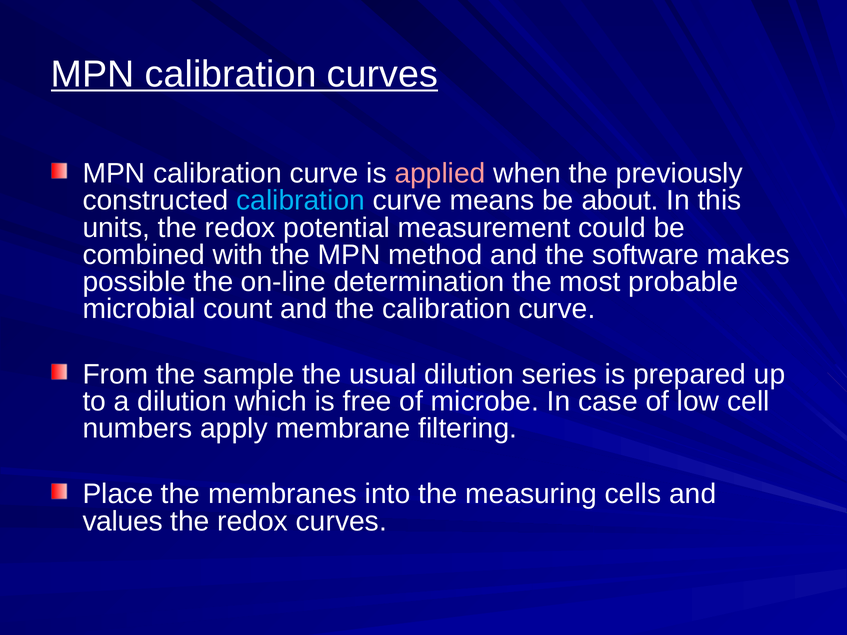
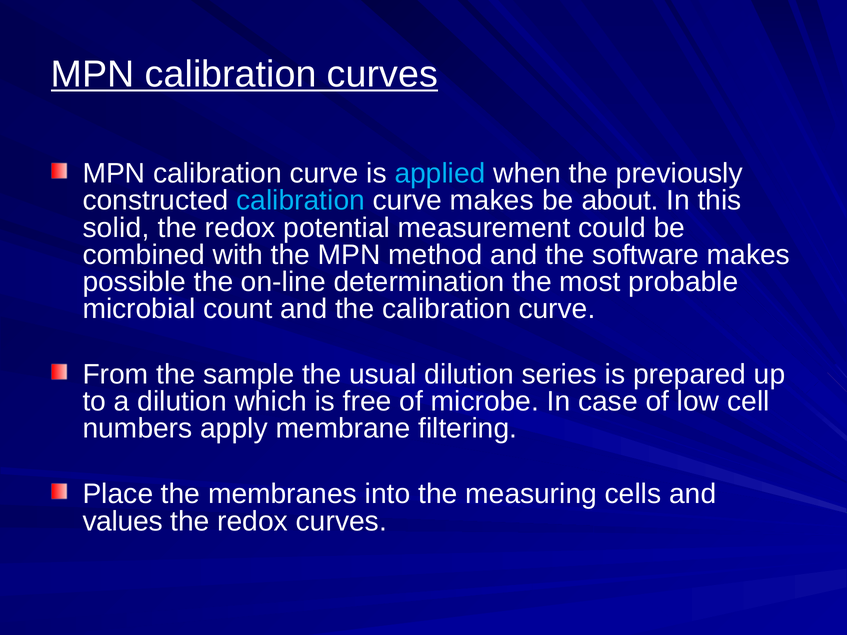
applied colour: pink -> light blue
curve means: means -> makes
units: units -> solid
